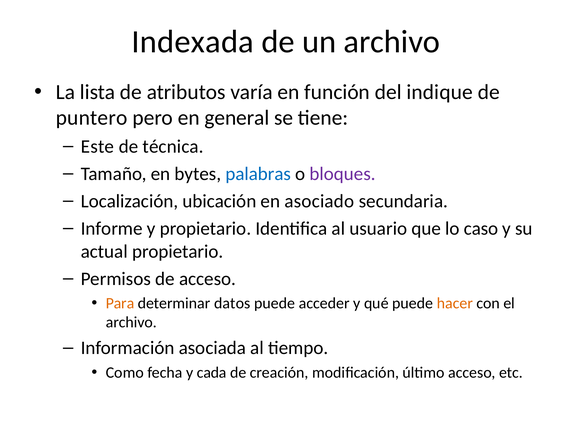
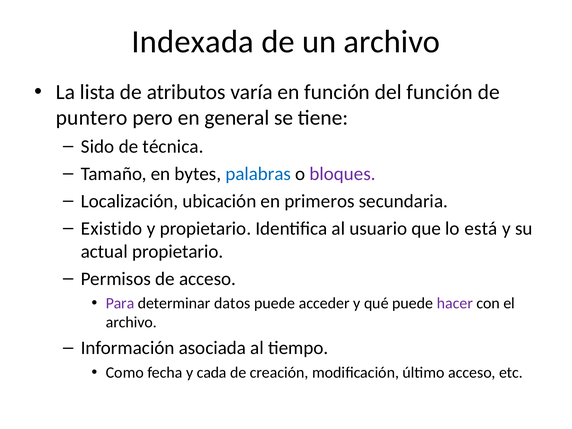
del indique: indique -> función
Este: Este -> Sido
asociado: asociado -> primeros
Informe: Informe -> Existido
caso: caso -> está
Para colour: orange -> purple
hacer colour: orange -> purple
